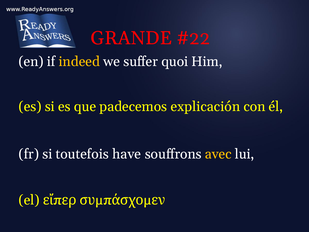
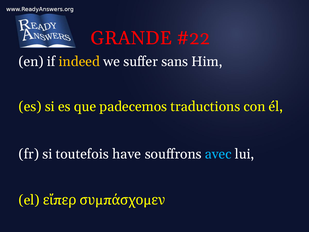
quoi: quoi -> sans
explicación: explicación -> traductions
avec colour: yellow -> light blue
